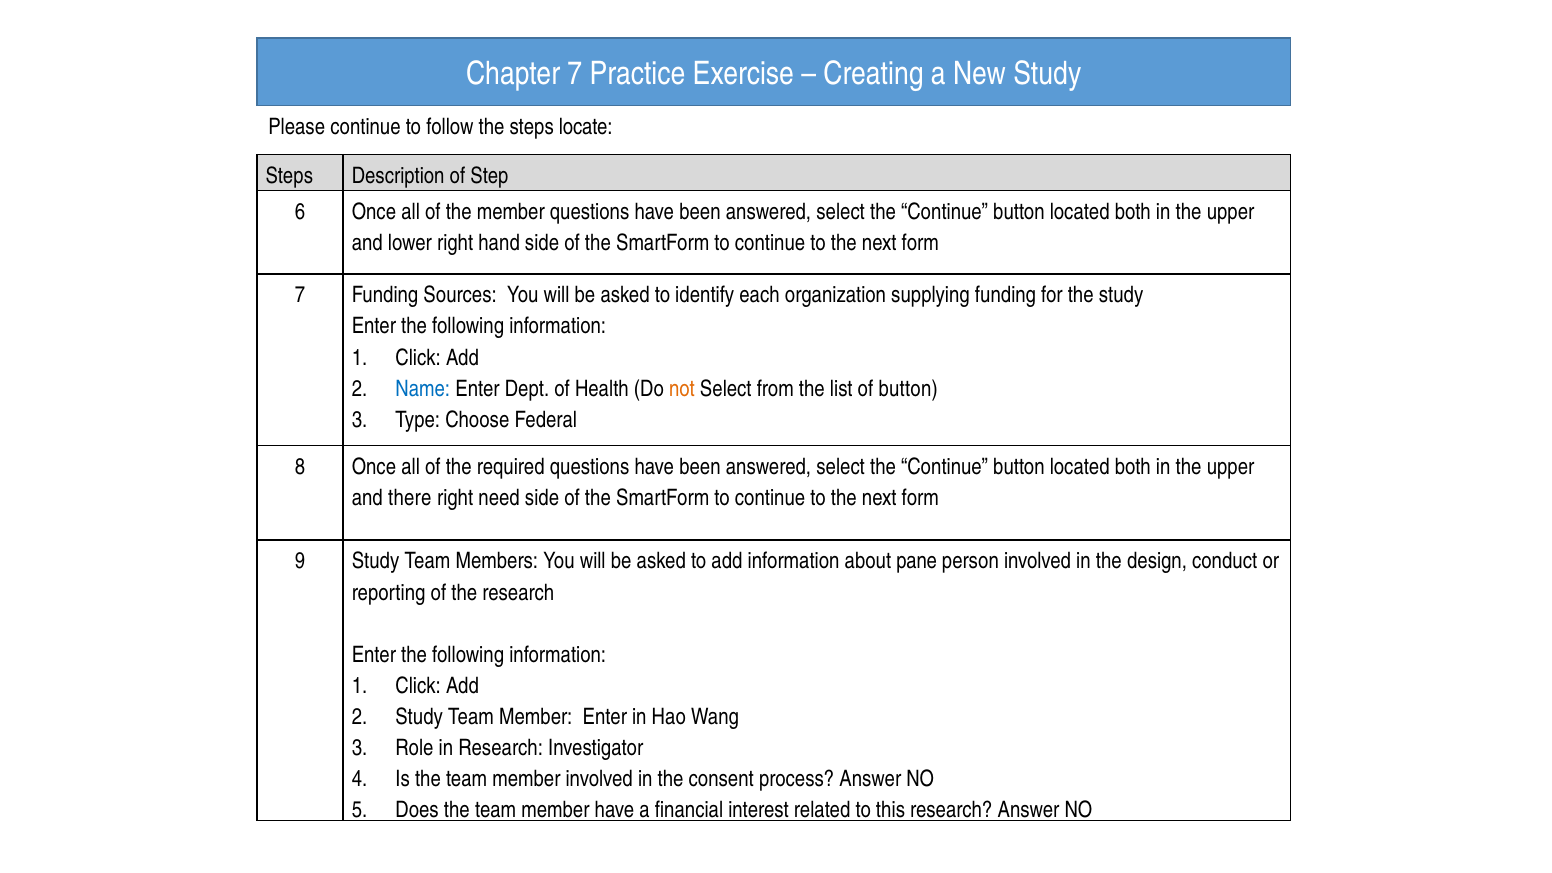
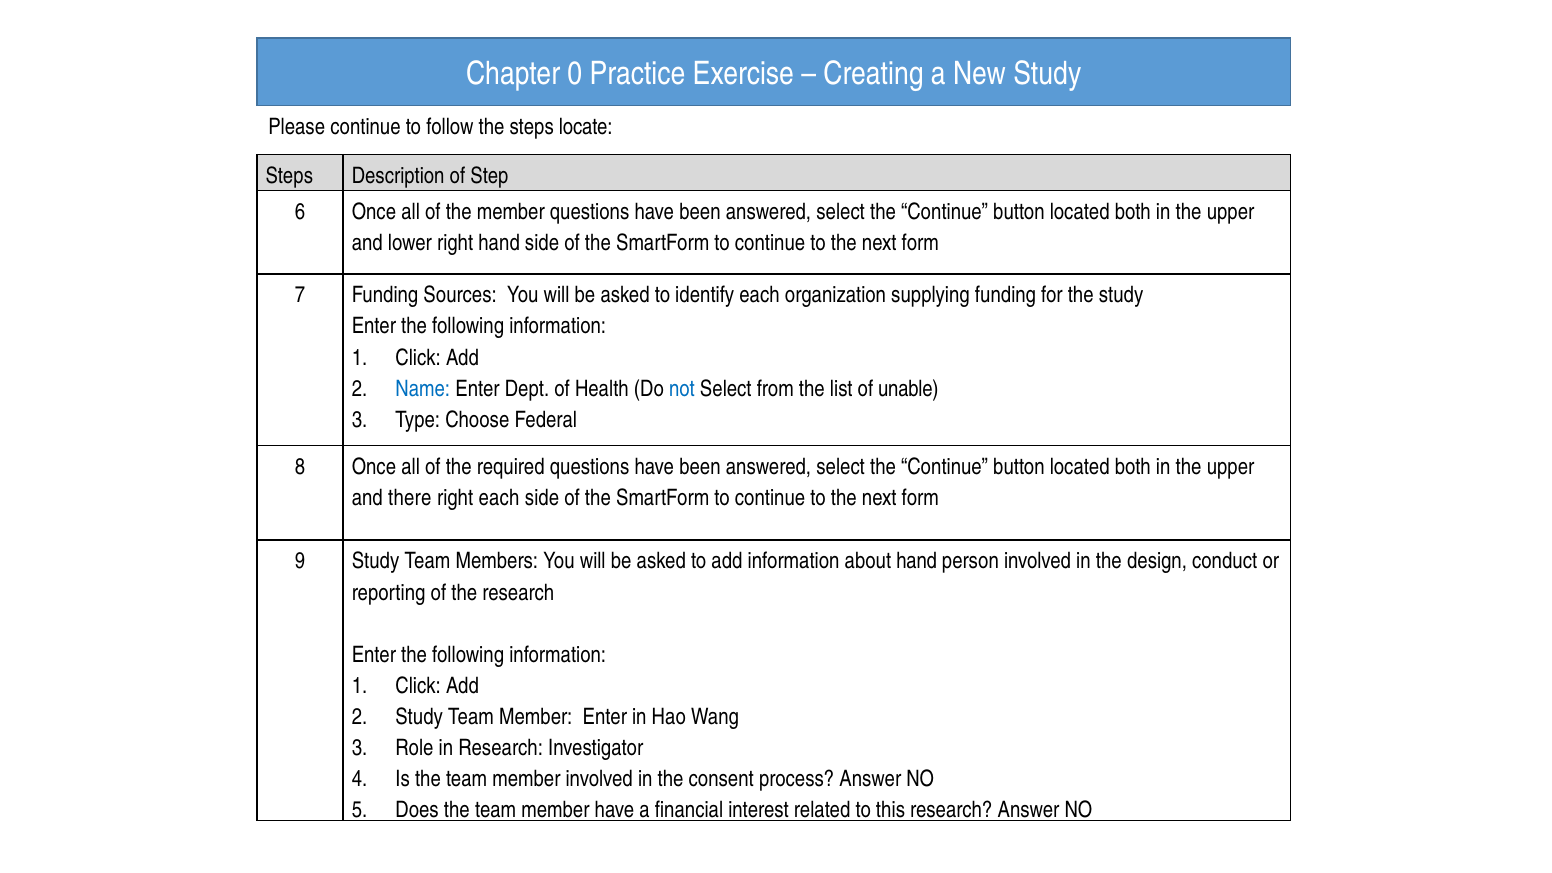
Chapter 7: 7 -> 0
not colour: orange -> blue
of button: button -> unable
right need: need -> each
about pane: pane -> hand
